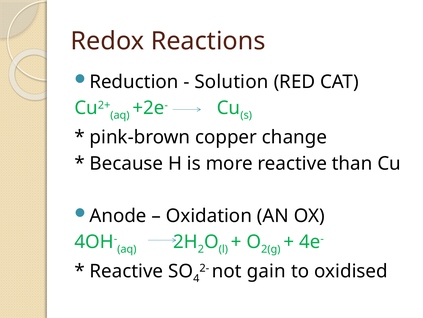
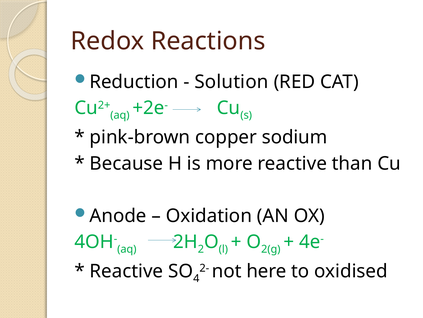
change: change -> sodium
gain: gain -> here
